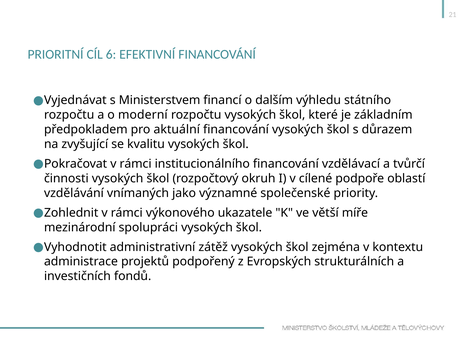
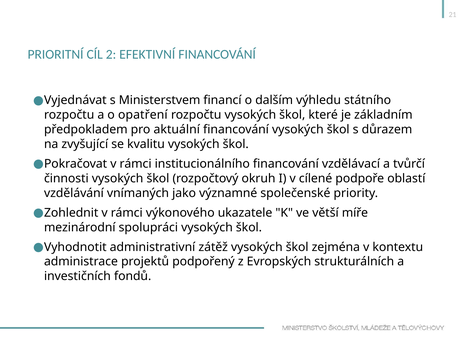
6: 6 -> 2
moderní: moderní -> opatření
